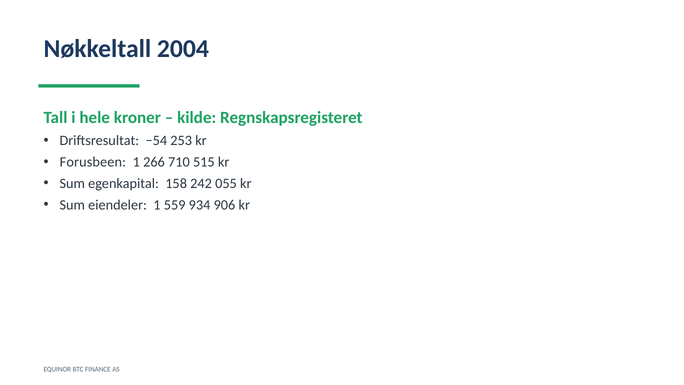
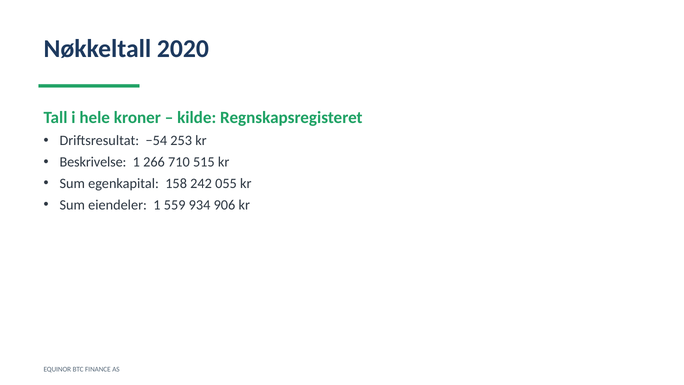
2004: 2004 -> 2020
Forusbeen: Forusbeen -> Beskrivelse
